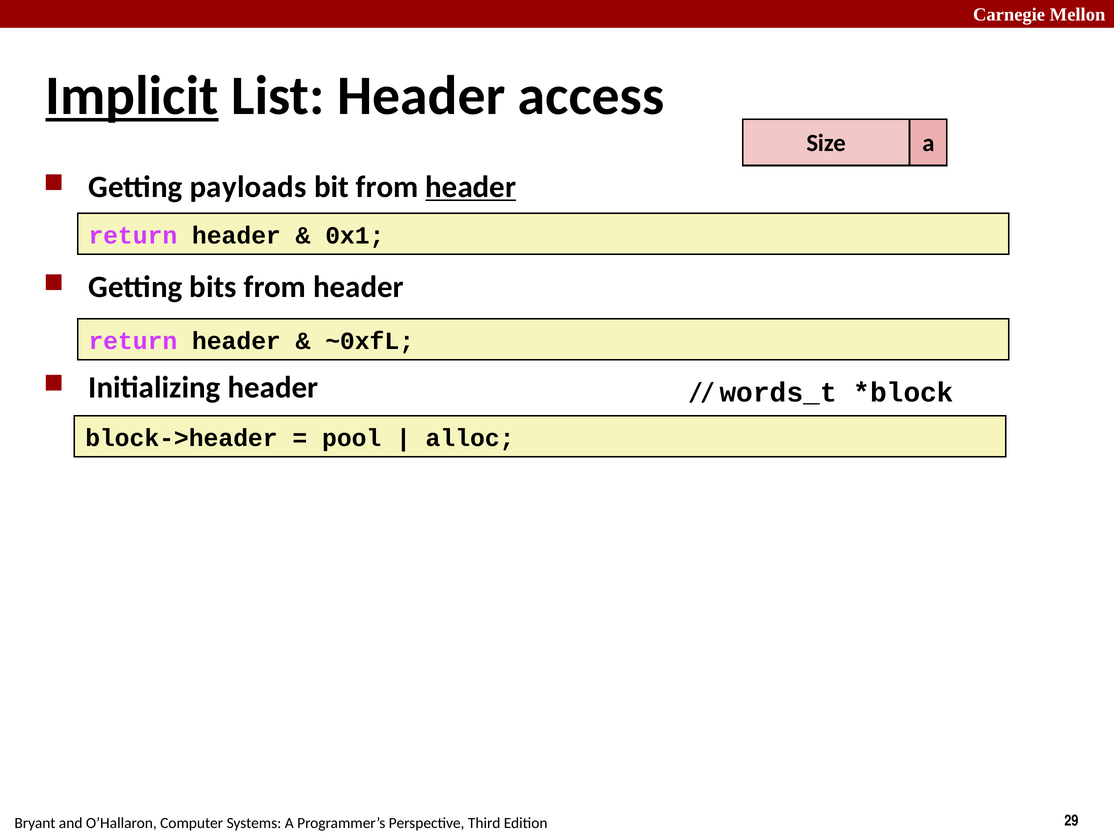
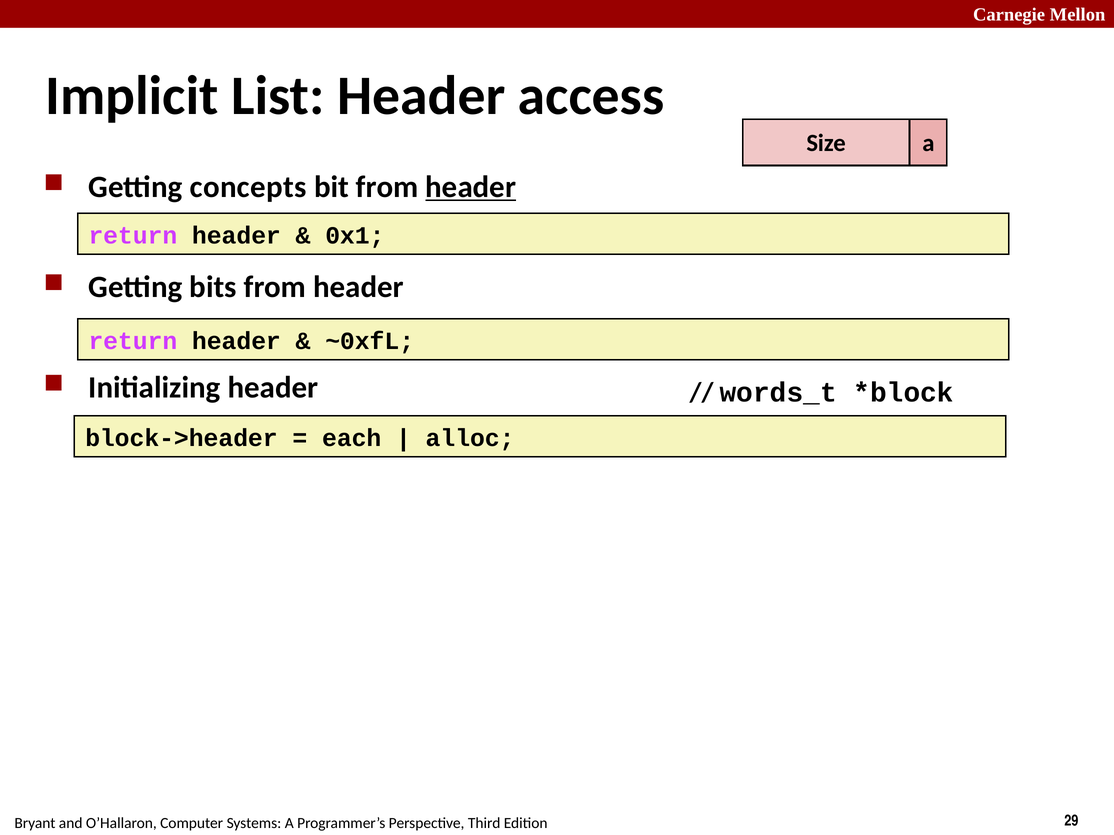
Implicit underline: present -> none
payloads: payloads -> concepts
pool: pool -> each
